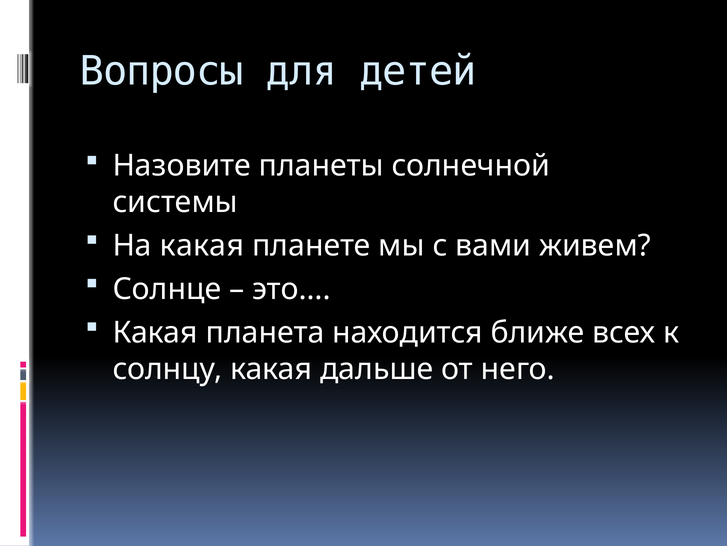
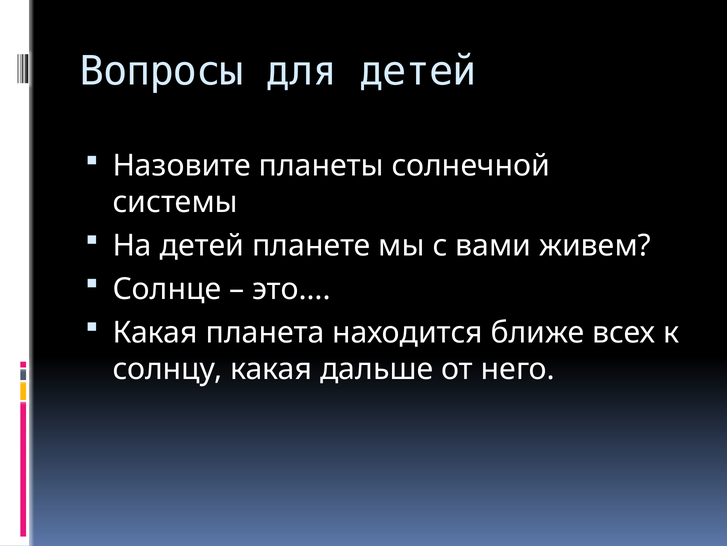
На какая: какая -> детей
